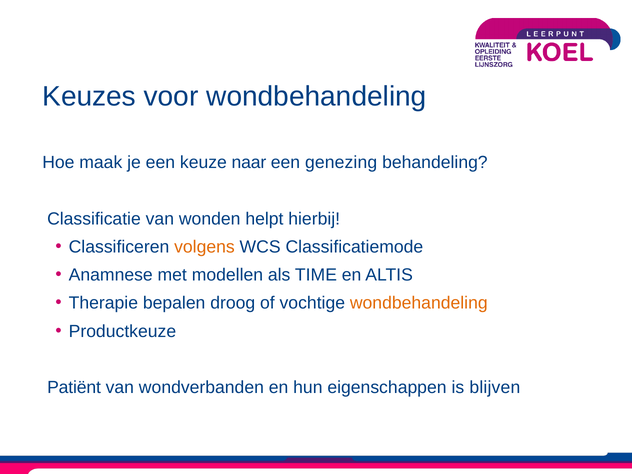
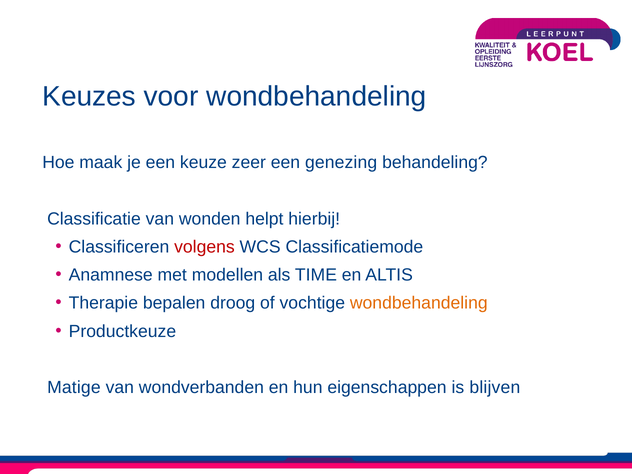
naar: naar -> zeer
volgens colour: orange -> red
Patiënt: Patiënt -> Matige
